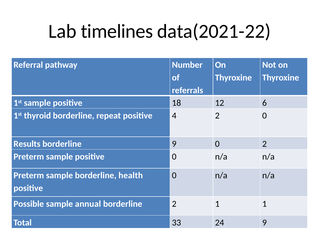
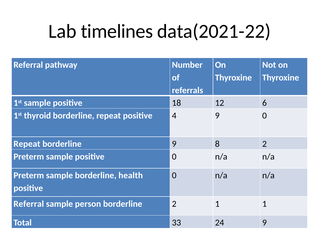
4 2: 2 -> 9
Results at (27, 144): Results -> Repeat
9 0: 0 -> 8
Possible at (29, 204): Possible -> Referral
annual: annual -> person
